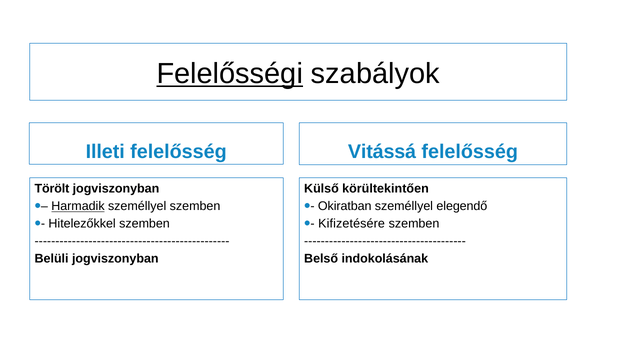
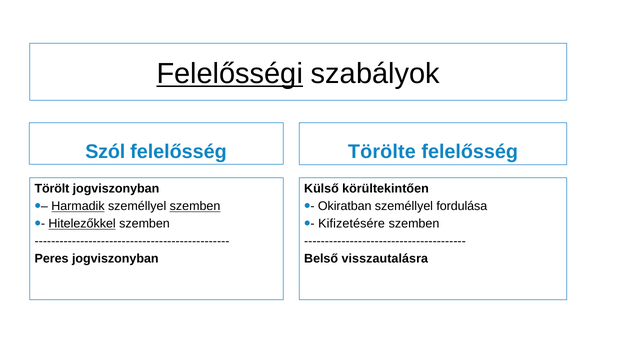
Illeti: Illeti -> Szól
Vitássá: Vitássá -> Törölte
szemben at (195, 206) underline: none -> present
elegendő: elegendő -> fordulása
Hitelezőkkel underline: none -> present
Belüli: Belüli -> Peres
indokolásának: indokolásának -> visszautalásra
